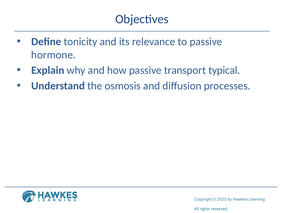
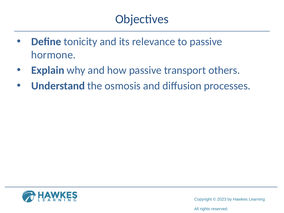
typical: typical -> others
